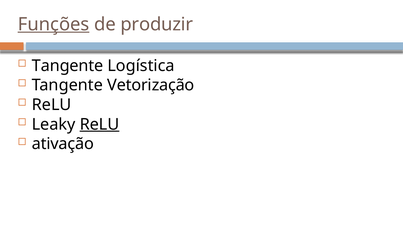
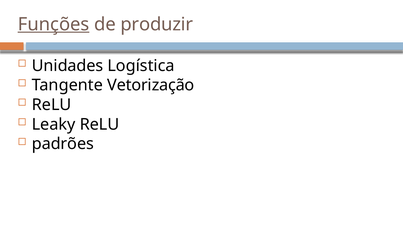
Tangente at (68, 66): Tangente -> Unidades
ReLU at (100, 124) underline: present -> none
ativação: ativação -> padrões
